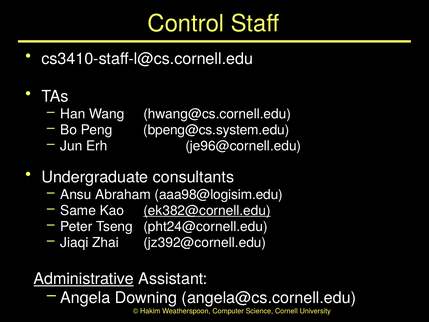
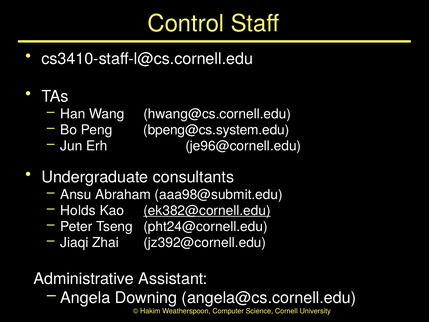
aaa98@logisim.edu: aaa98@logisim.edu -> aaa98@submit.edu
Same: Same -> Holds
Administrative underline: present -> none
